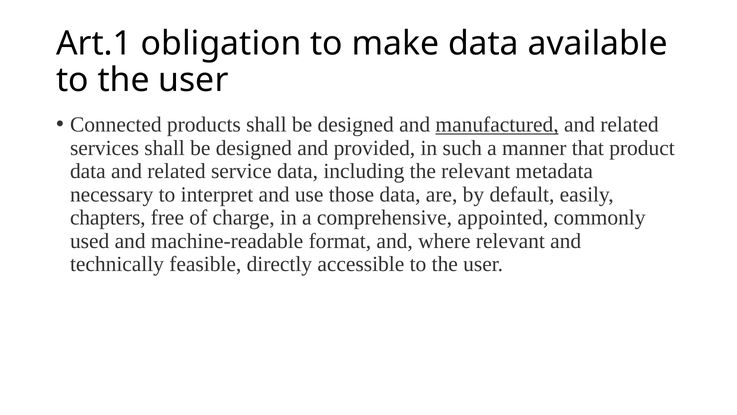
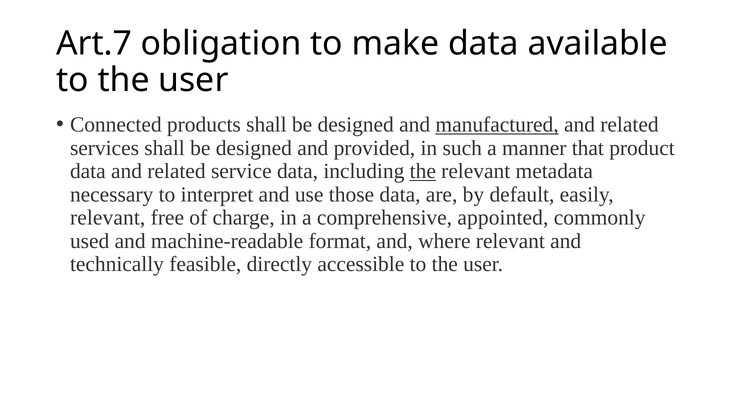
Art.1: Art.1 -> Art.7
the at (423, 171) underline: none -> present
chapters at (108, 217): chapters -> relevant
